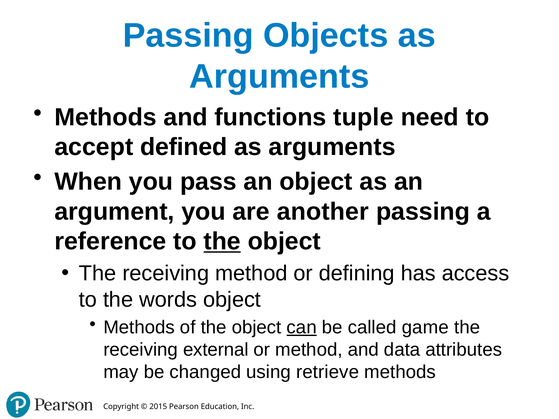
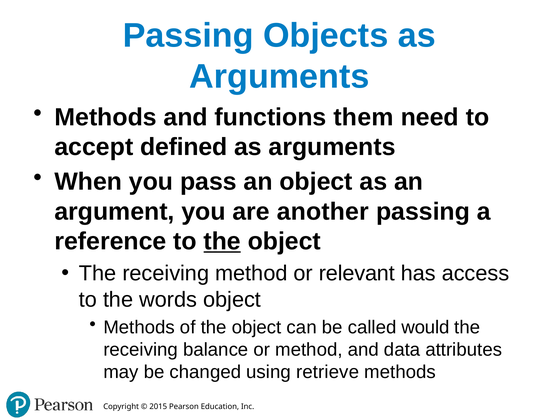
tuple: tuple -> them
defining: defining -> relevant
can underline: present -> none
game: game -> would
external: external -> balance
